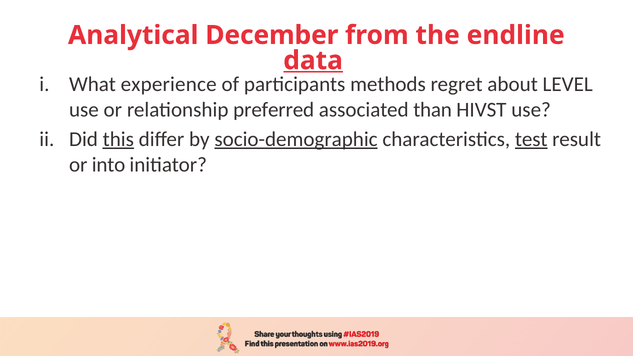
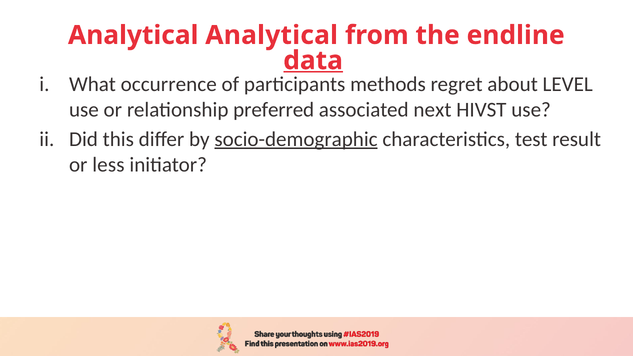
Analytical December: December -> Analytical
experience: experience -> occurrence
than: than -> next
this underline: present -> none
test underline: present -> none
into: into -> less
